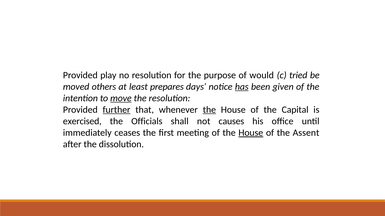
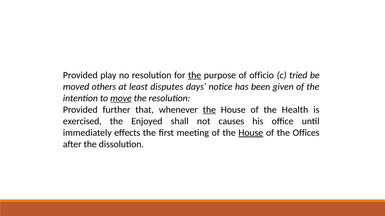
the at (195, 75) underline: none -> present
would: would -> officio
prepares: prepares -> disputes
has underline: present -> none
further underline: present -> none
Capital: Capital -> Health
Officials: Officials -> Enjoyed
ceases: ceases -> effects
Assent: Assent -> Offices
